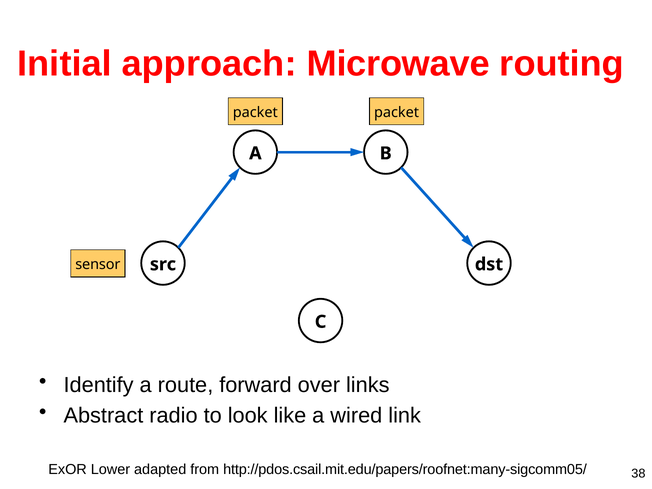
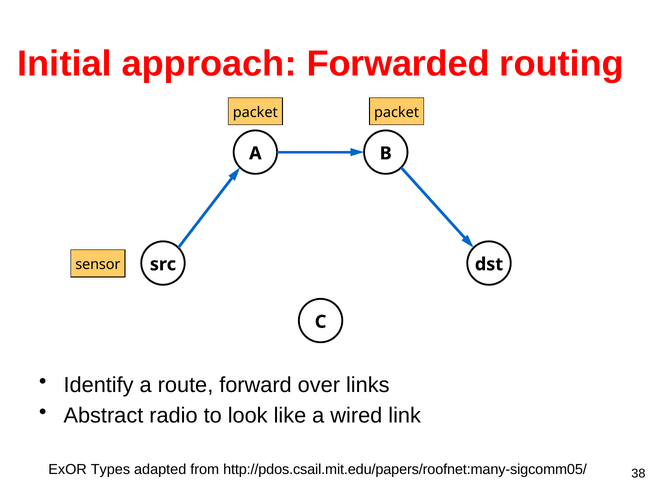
Microwave: Microwave -> Forwarded
Lower: Lower -> Types
